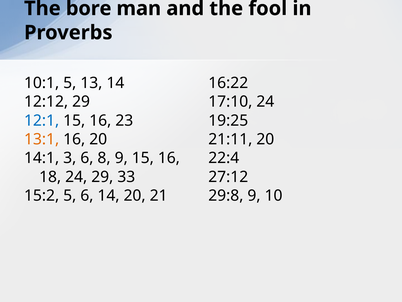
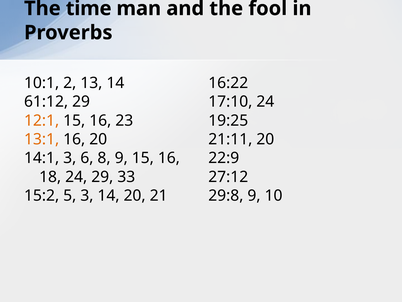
bore: bore -> time
10:1 5: 5 -> 2
12:12: 12:12 -> 61:12
12:1 colour: blue -> orange
22:4: 22:4 -> 22:9
5 6: 6 -> 3
